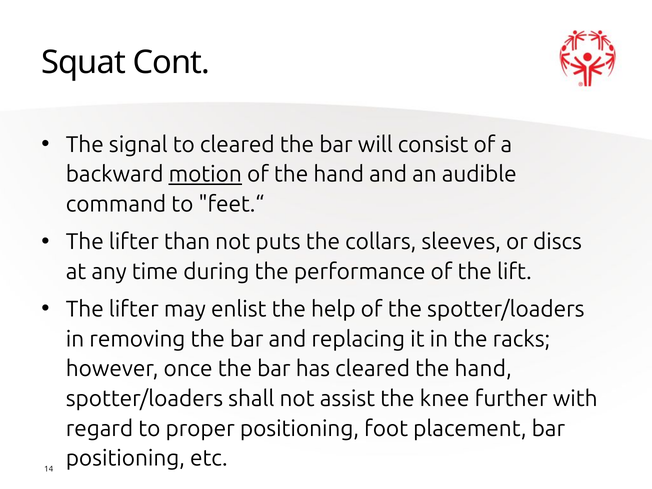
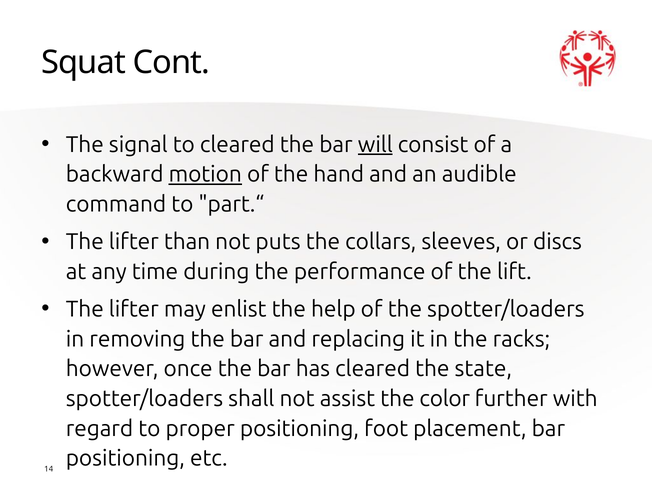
will underline: none -> present
feet.“: feet.“ -> part.“
cleared the hand: hand -> state
knee: knee -> color
